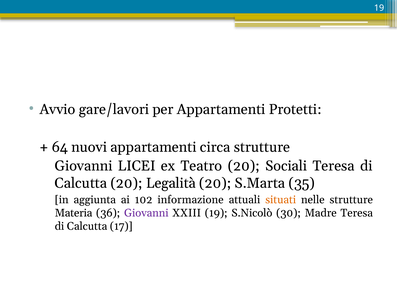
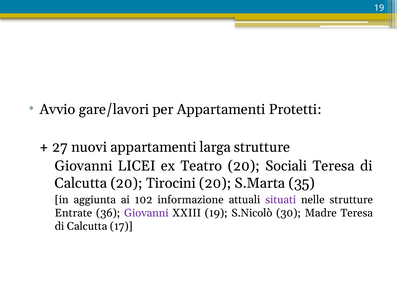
64: 64 -> 27
circa: circa -> larga
Legalità: Legalità -> Tirocini
situati colour: orange -> purple
Materia: Materia -> Entrate
